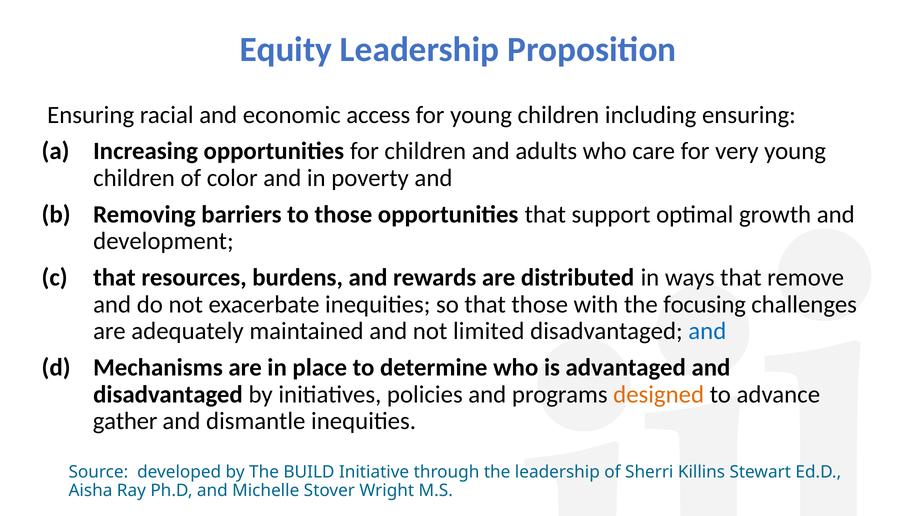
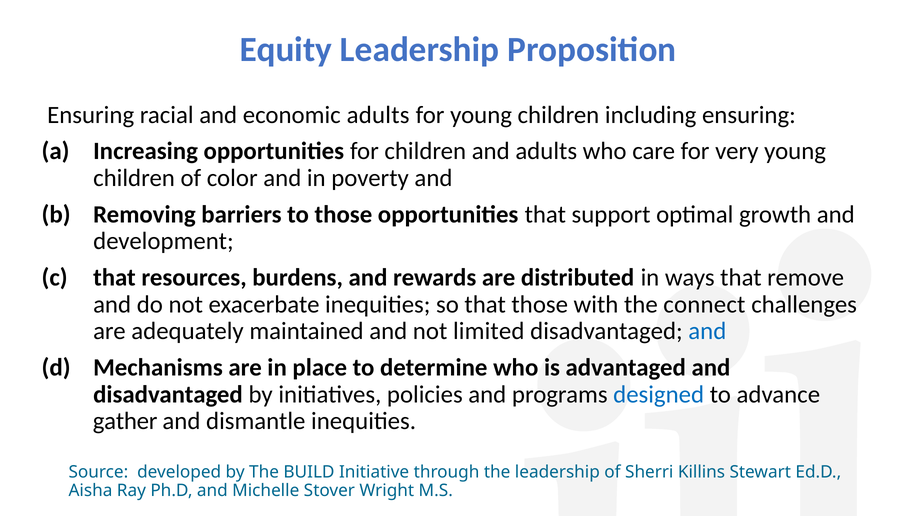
economic access: access -> adults
focusing: focusing -> connect
designed colour: orange -> blue
